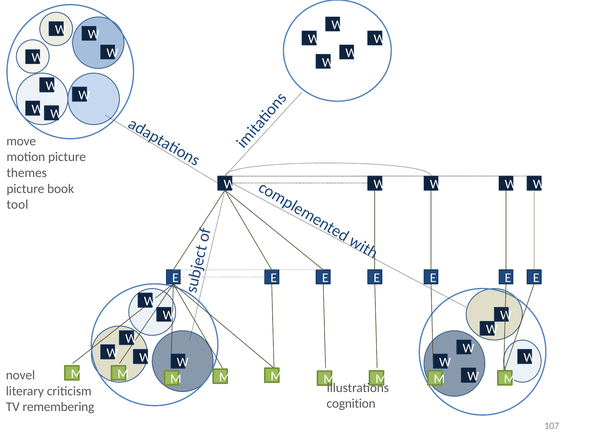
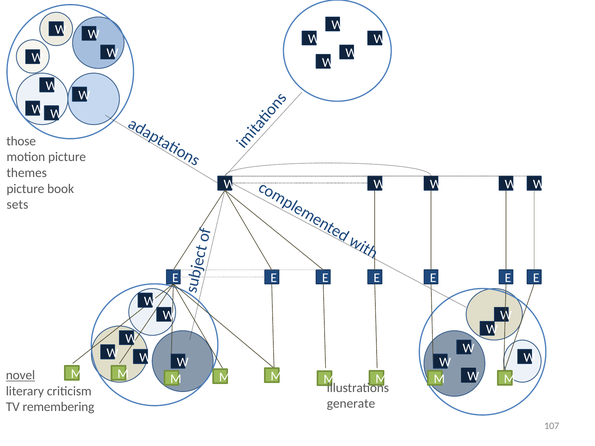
move: move -> those
tool: tool -> sets
novel underline: none -> present
cognition: cognition -> generate
